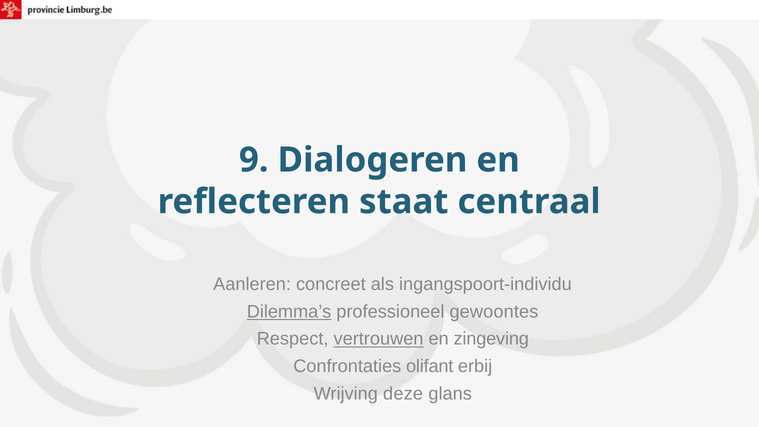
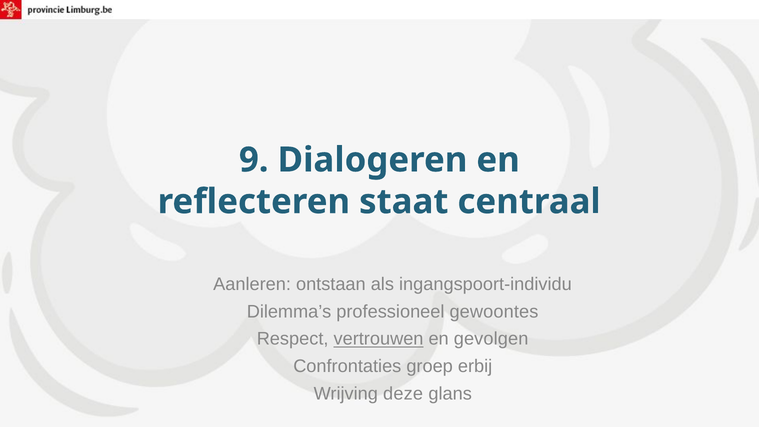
concreet: concreet -> ontstaan
Dilemma’s underline: present -> none
zingeving: zingeving -> gevolgen
olifant: olifant -> groep
